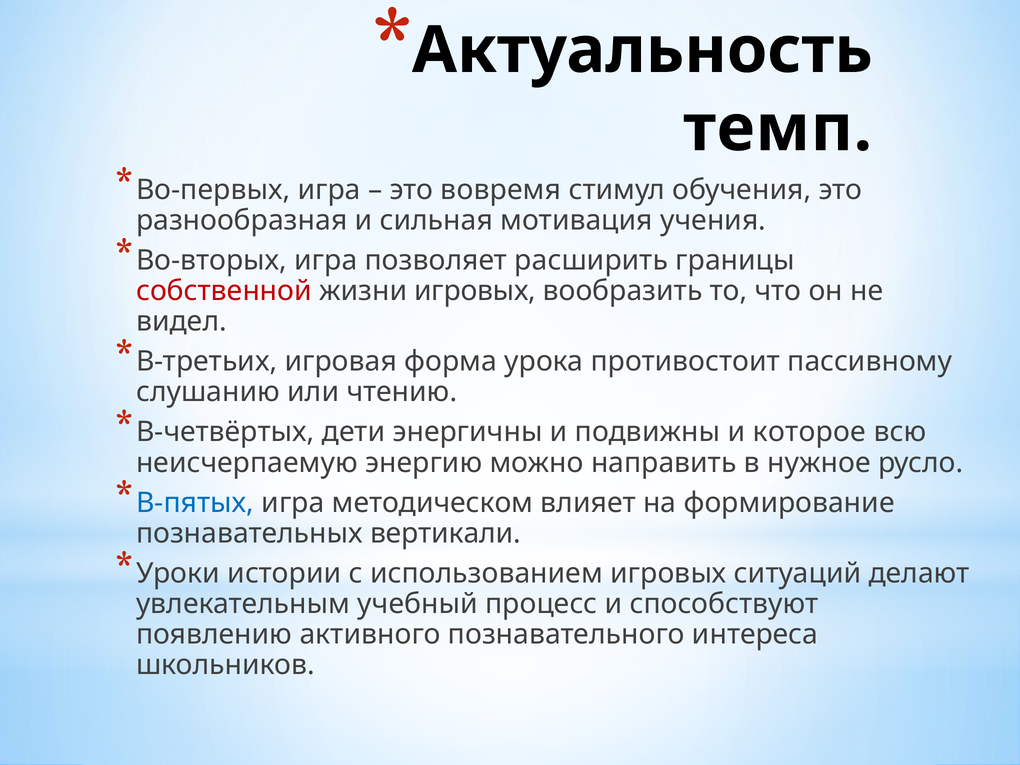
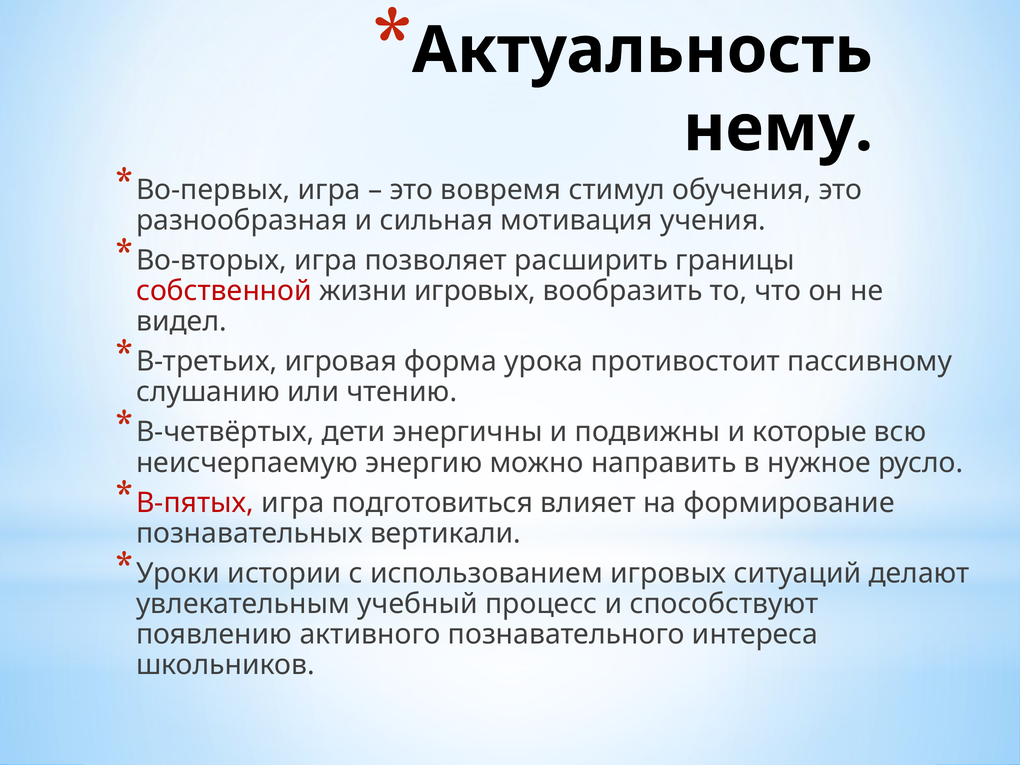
темп: темп -> нему
которое: которое -> которые
В-пятых colour: blue -> red
методическом: методическом -> подготовиться
